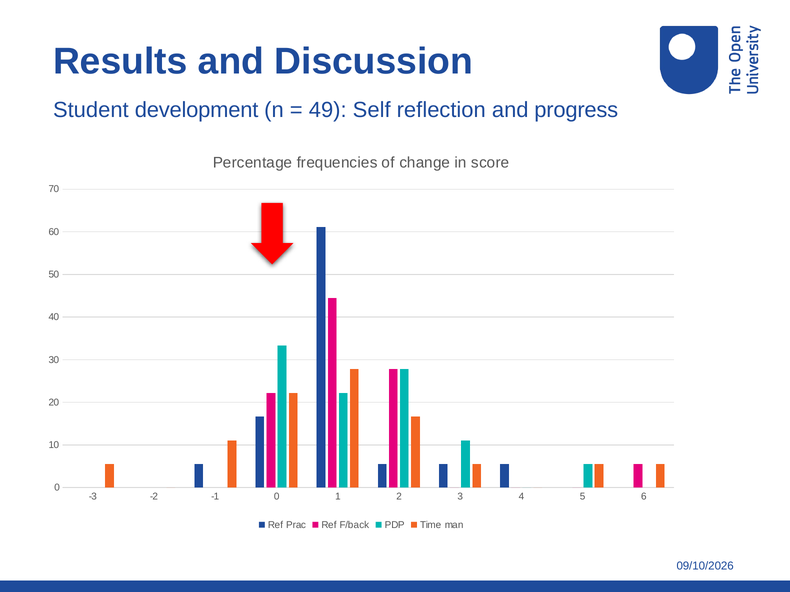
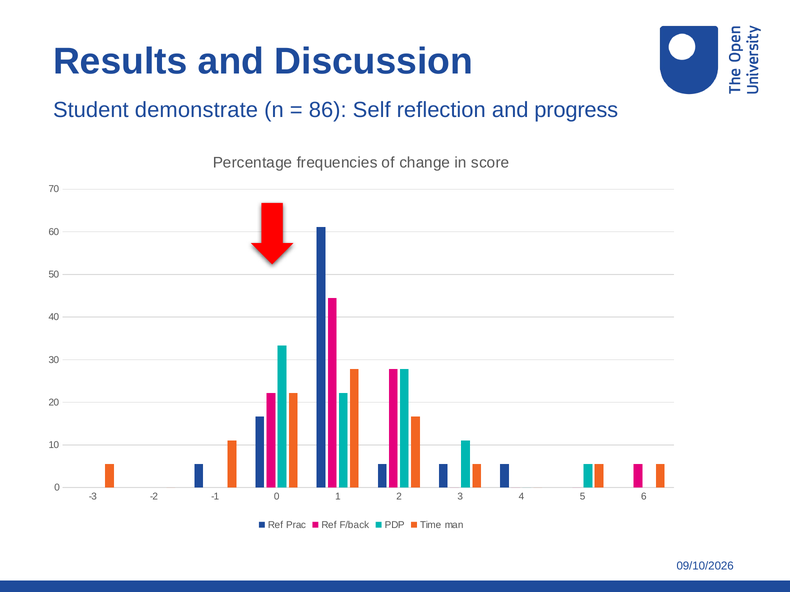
development: development -> demonstrate
49: 49 -> 86
